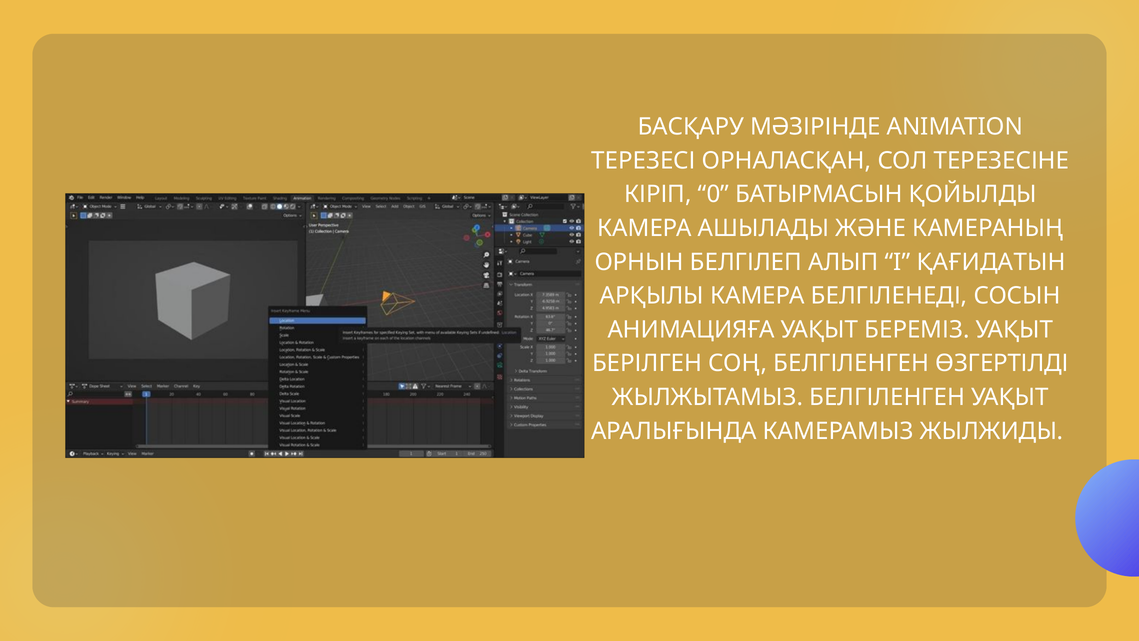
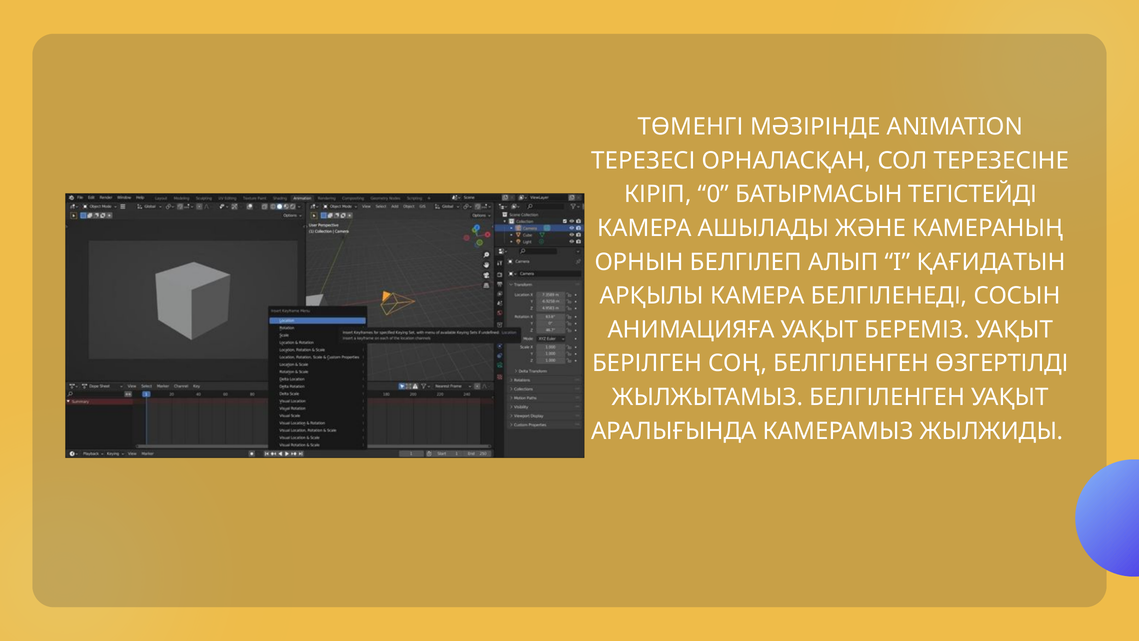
БАСҚАРУ: БАСҚАРУ -> ТӨМЕНГІ
ҚОЙЫЛДЫ: ҚОЙЫЛДЫ -> ТЕГІСТЕЙДІ
